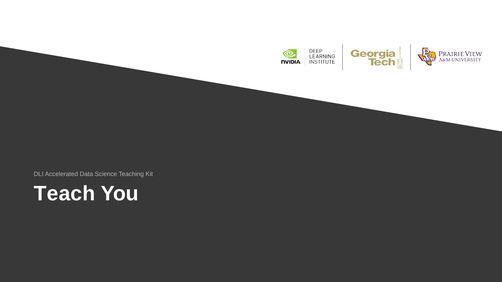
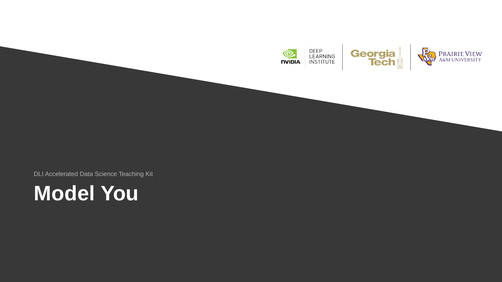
Teach: Teach -> Model
